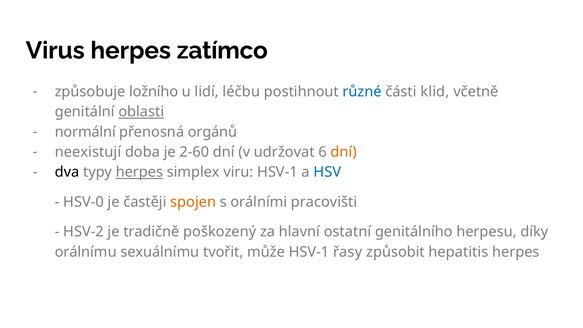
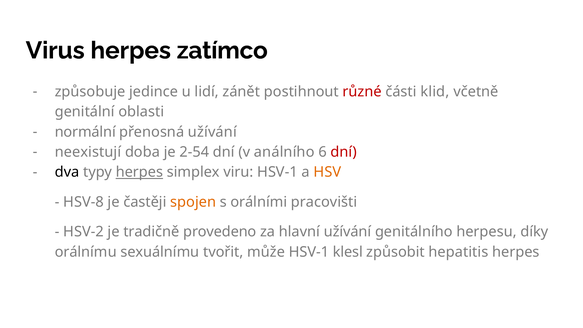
ložního: ložního -> jedince
léčbu: léčbu -> zánět
různé colour: blue -> red
oblasti underline: present -> none
přenosná orgánů: orgánů -> užívání
2-60: 2-60 -> 2-54
udržovat: udržovat -> análního
dní at (344, 152) colour: orange -> red
HSV colour: blue -> orange
HSV-0: HSV-0 -> HSV-8
poškozený: poškozený -> provedeno
hlavní ostatní: ostatní -> užívání
řasy: řasy -> klesl
